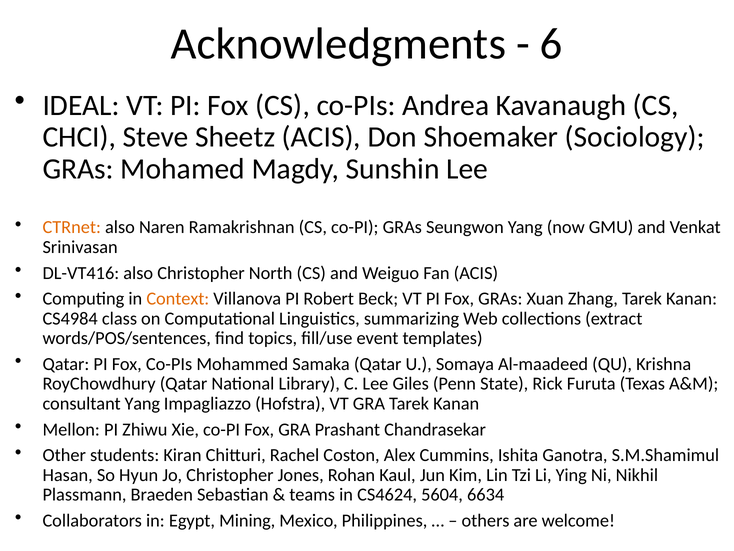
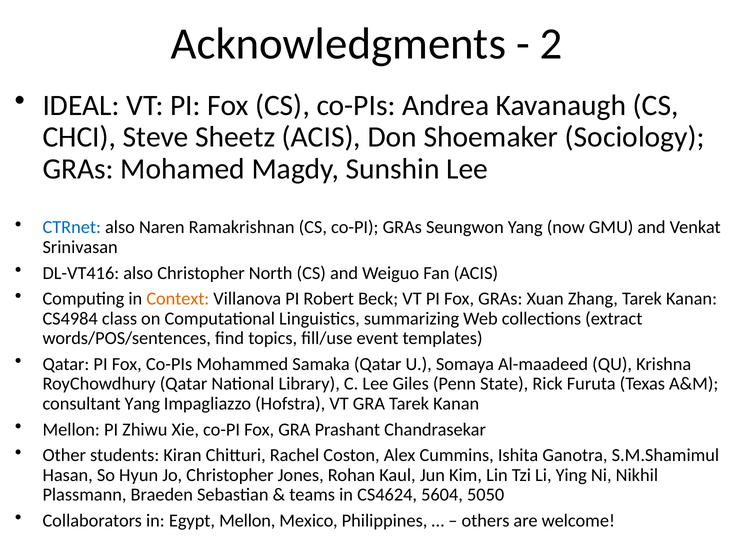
6: 6 -> 2
CTRnet colour: orange -> blue
6634: 6634 -> 5050
Egypt Mining: Mining -> Mellon
